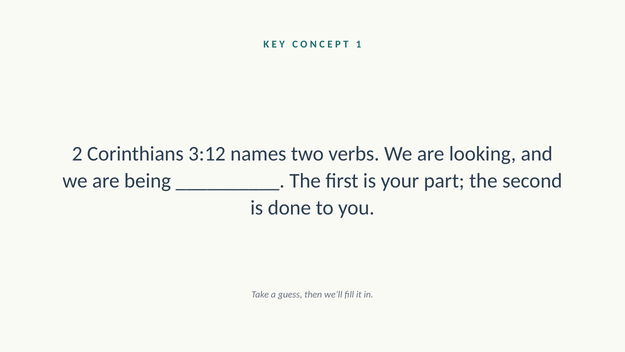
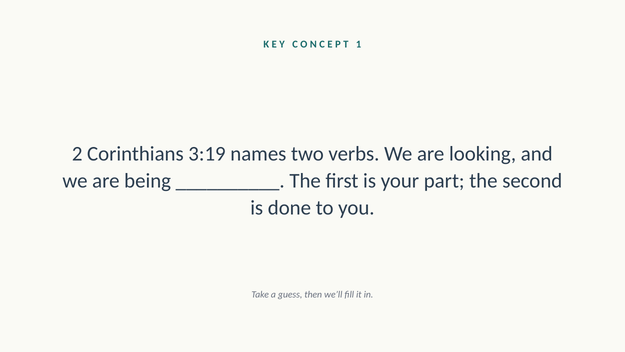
3:12: 3:12 -> 3:19
